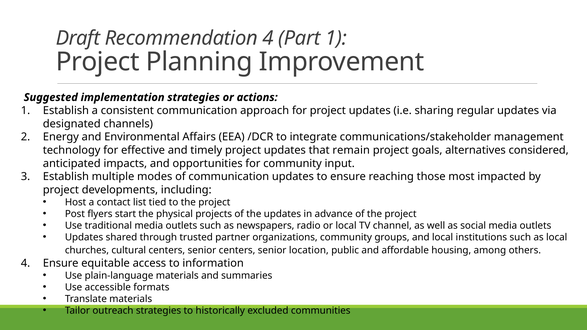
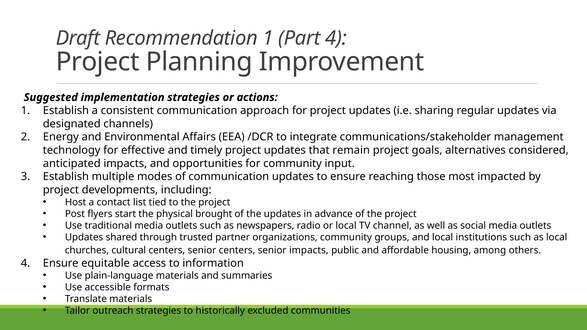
Recommendation 4: 4 -> 1
Part 1: 1 -> 4
projects: projects -> brought
senior location: location -> impacts
